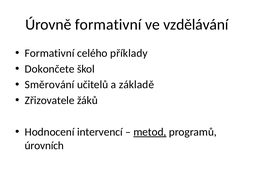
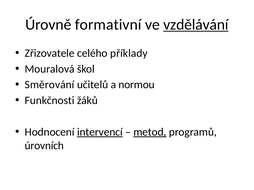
vzdělávání underline: none -> present
Formativní at (50, 53): Formativní -> Zřizovatele
Dokončete: Dokončete -> Mouralová
základě: základě -> normou
Zřizovatele: Zřizovatele -> Funkčnosti
intervencí underline: none -> present
